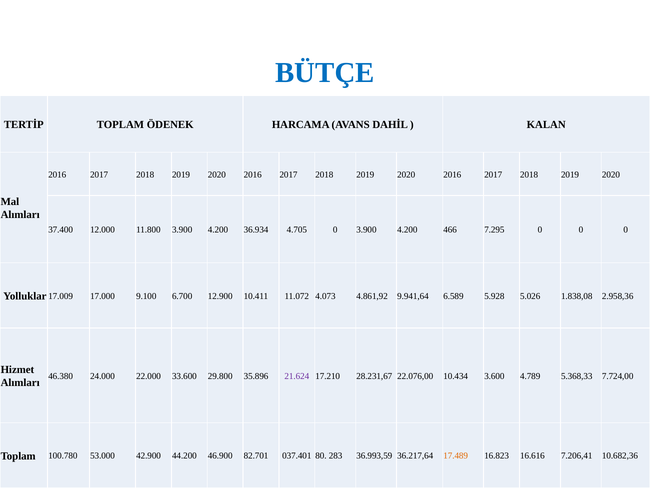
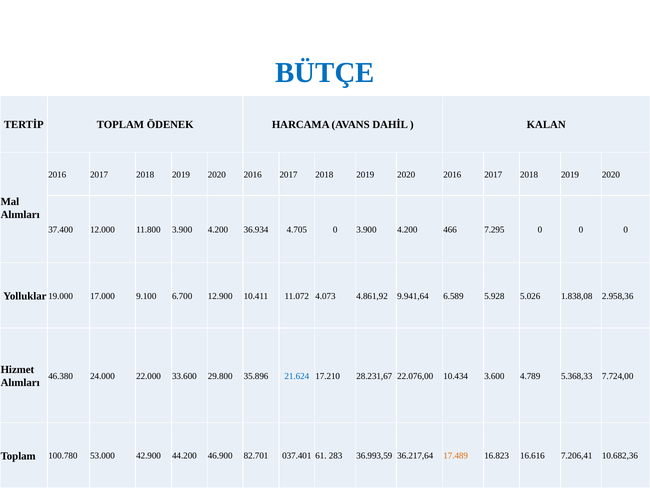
17.009: 17.009 -> 19.000
21.624 colour: purple -> blue
80: 80 -> 61
